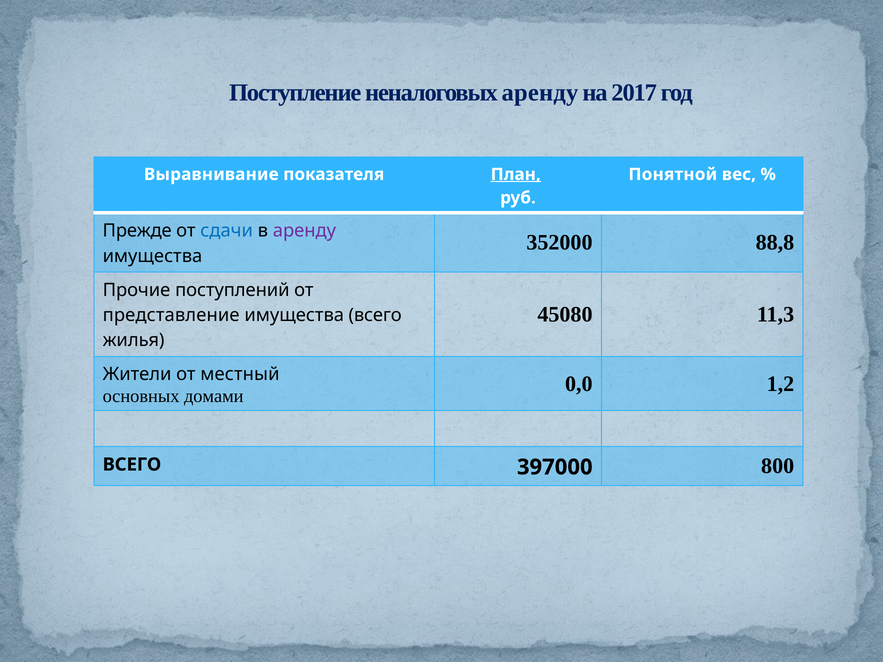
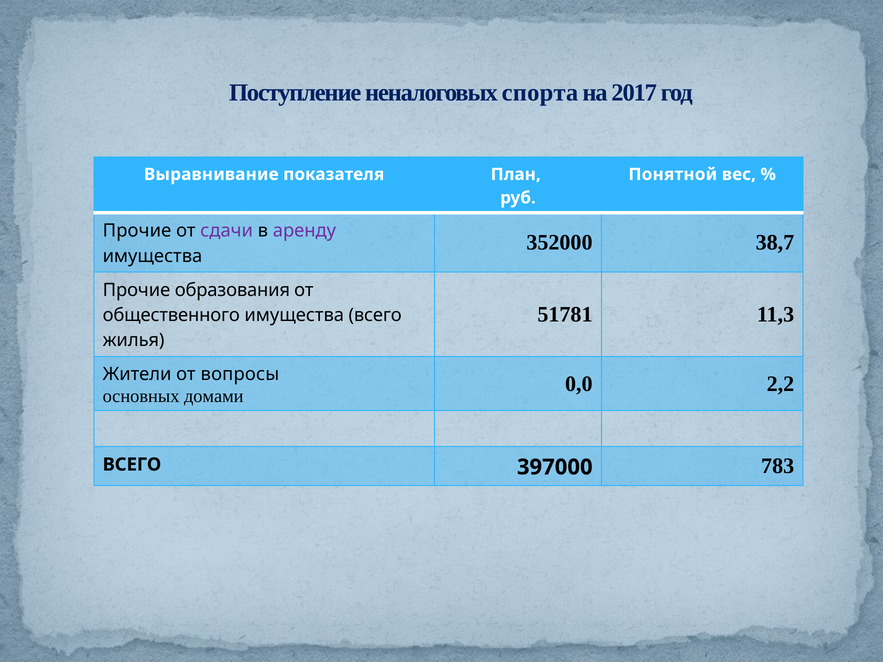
неналоговых аренду: аренду -> спорта
План underline: present -> none
Прежде at (137, 231): Прежде -> Прочие
сдачи colour: blue -> purple
88,8: 88,8 -> 38,7
поступлений: поступлений -> образования
45080: 45080 -> 51781
представление: представление -> общественного
местный: местный -> вопросы
1,2: 1,2 -> 2,2
800: 800 -> 783
